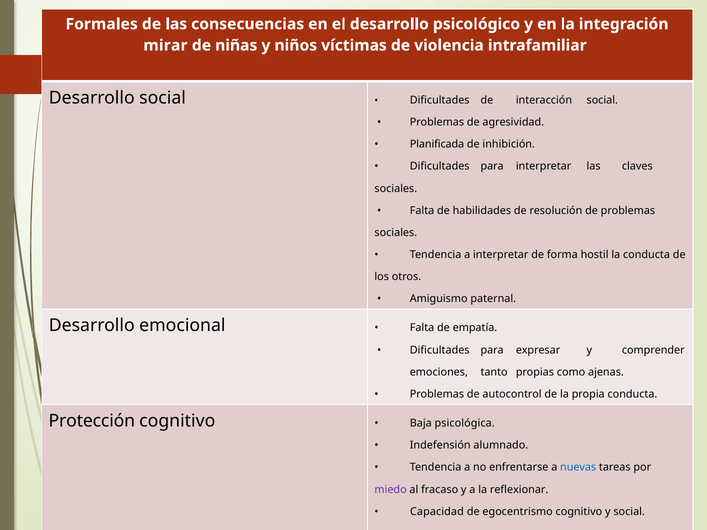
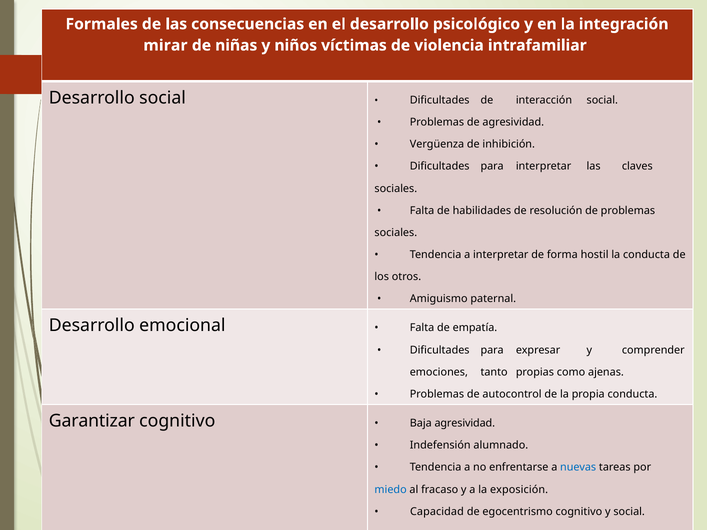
Planificada: Planificada -> Vergüenza
Protección: Protección -> Garantizar
Baja psicológica: psicológica -> agresividad
miedo colour: purple -> blue
reflexionar: reflexionar -> exposición
